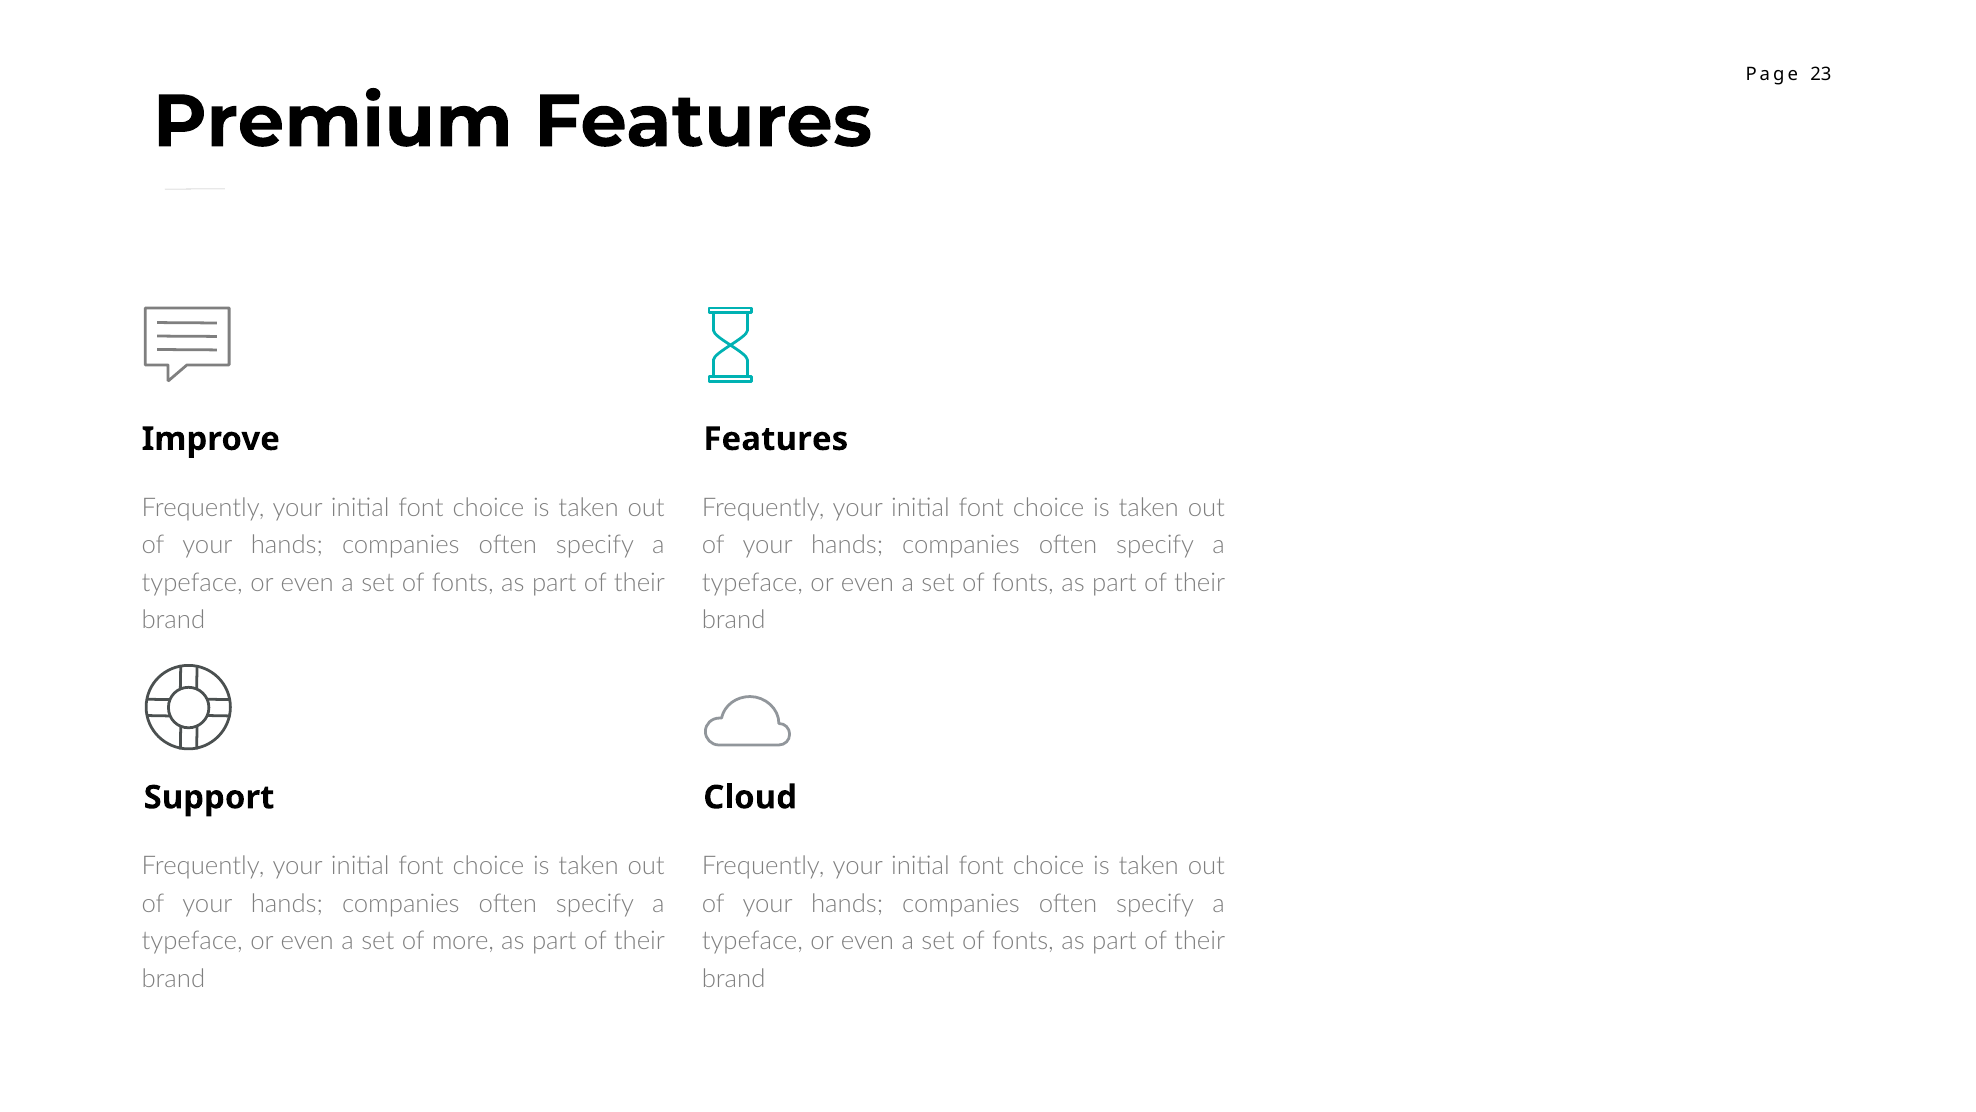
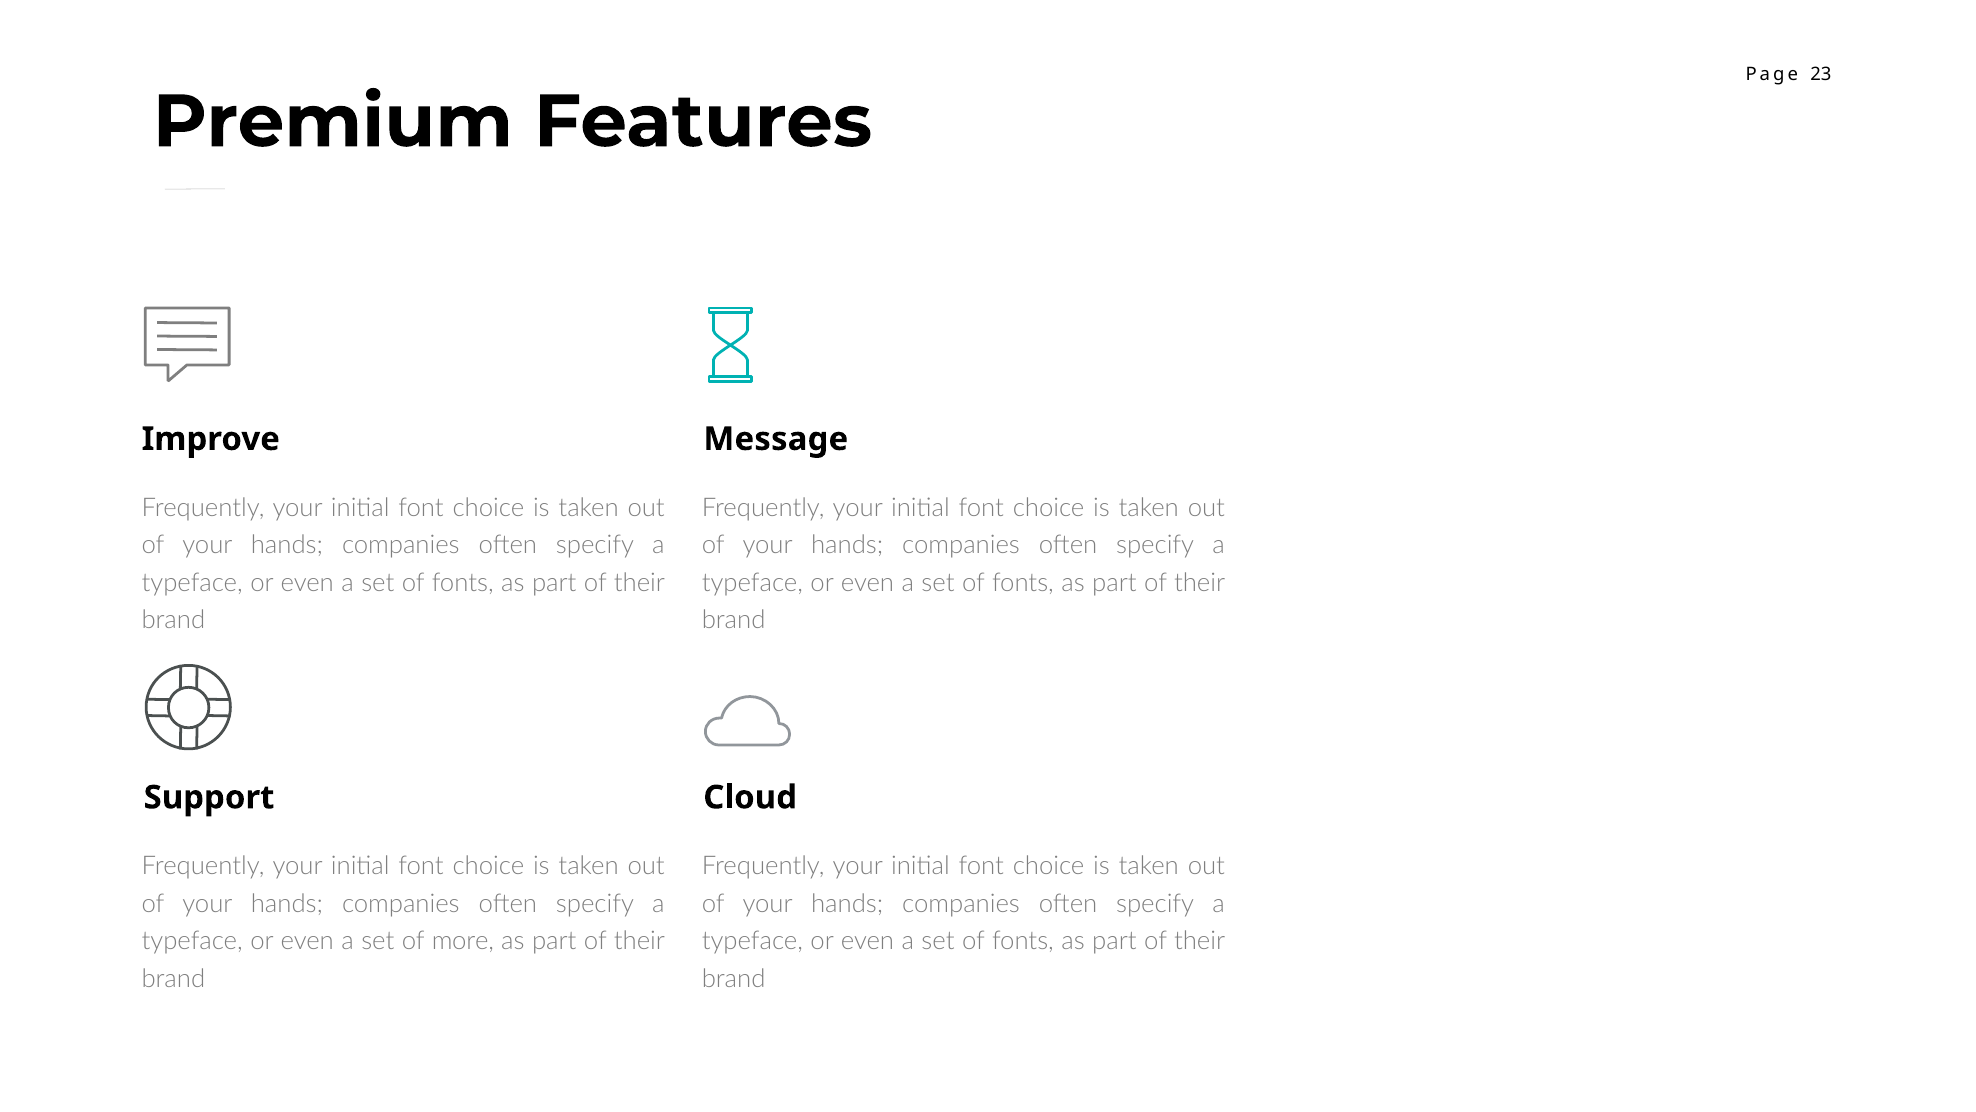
Features at (776, 439): Features -> Message
